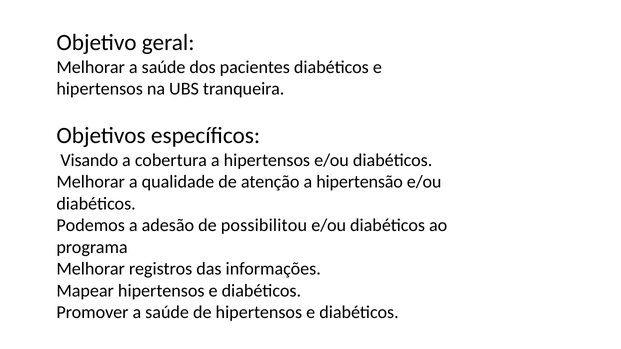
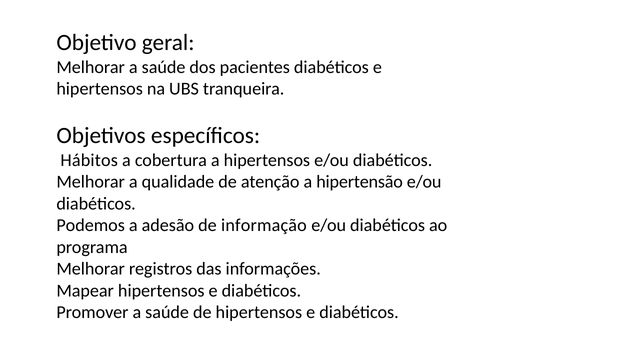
Visando: Visando -> Hábitos
possibilitou: possibilitou -> informação
